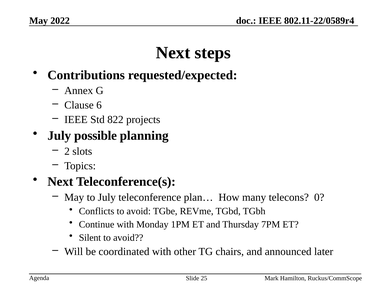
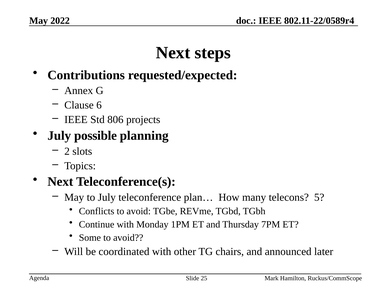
822: 822 -> 806
0: 0 -> 5
Silent: Silent -> Some
